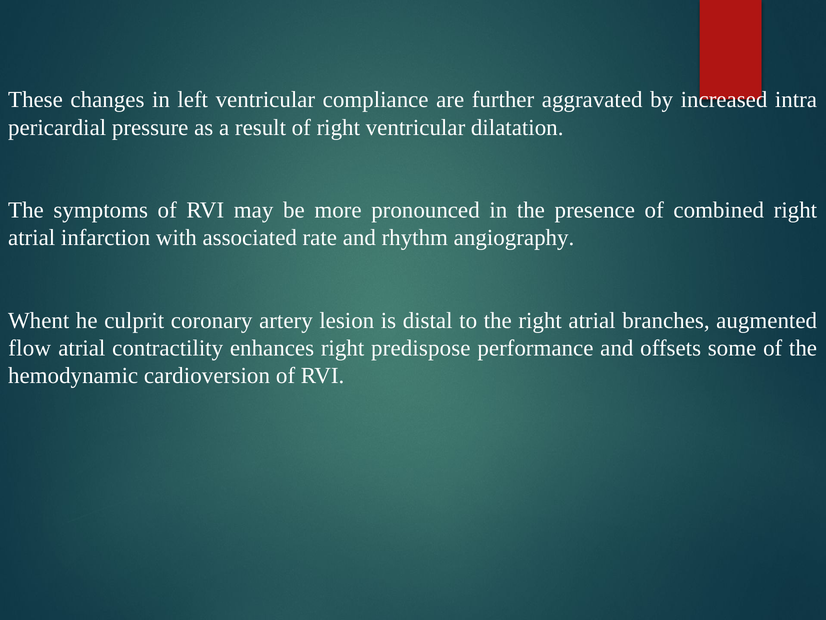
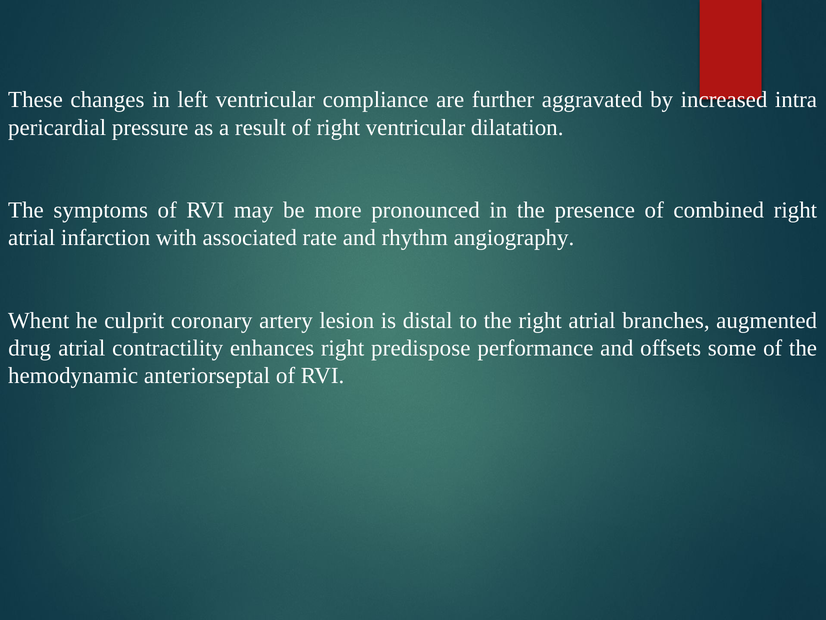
flow: flow -> drug
cardioversion: cardioversion -> anteriorseptal
